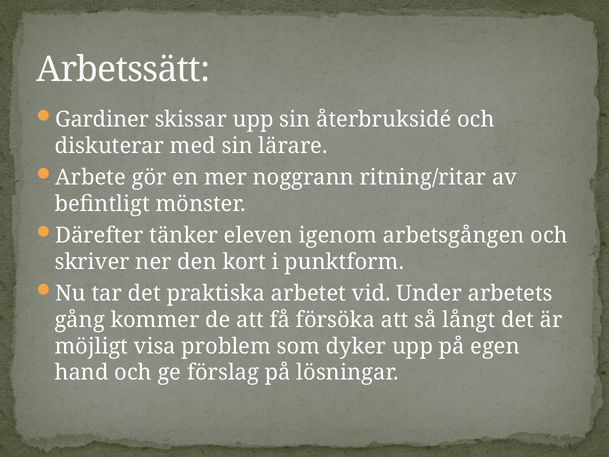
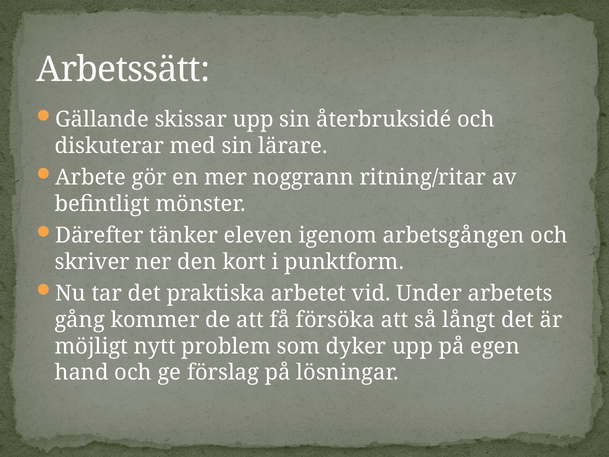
Gardiner: Gardiner -> Gällande
visa: visa -> nytt
